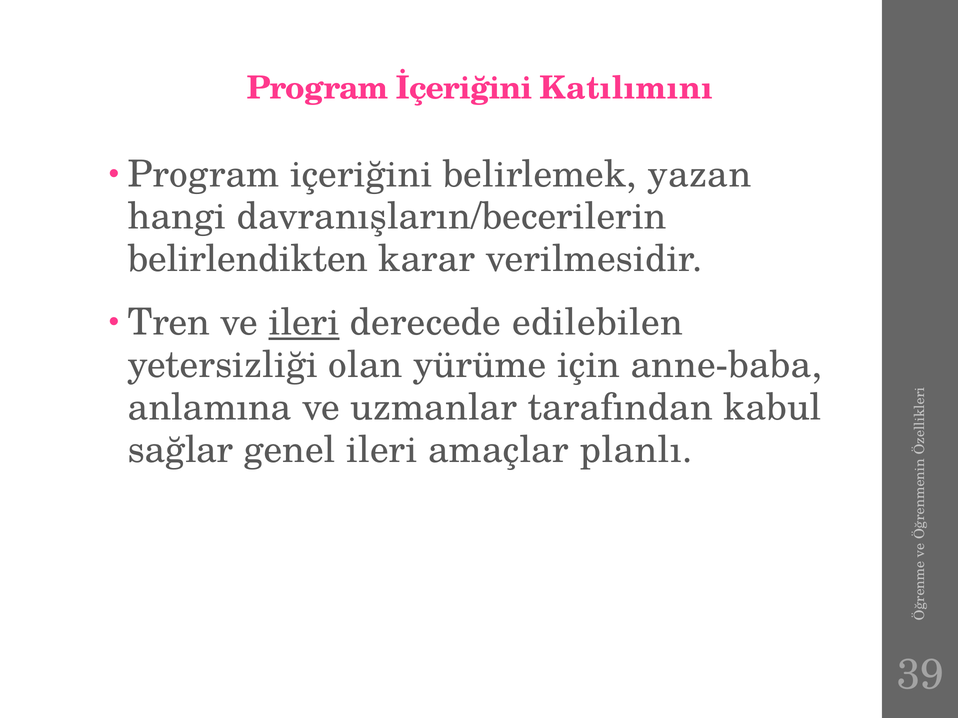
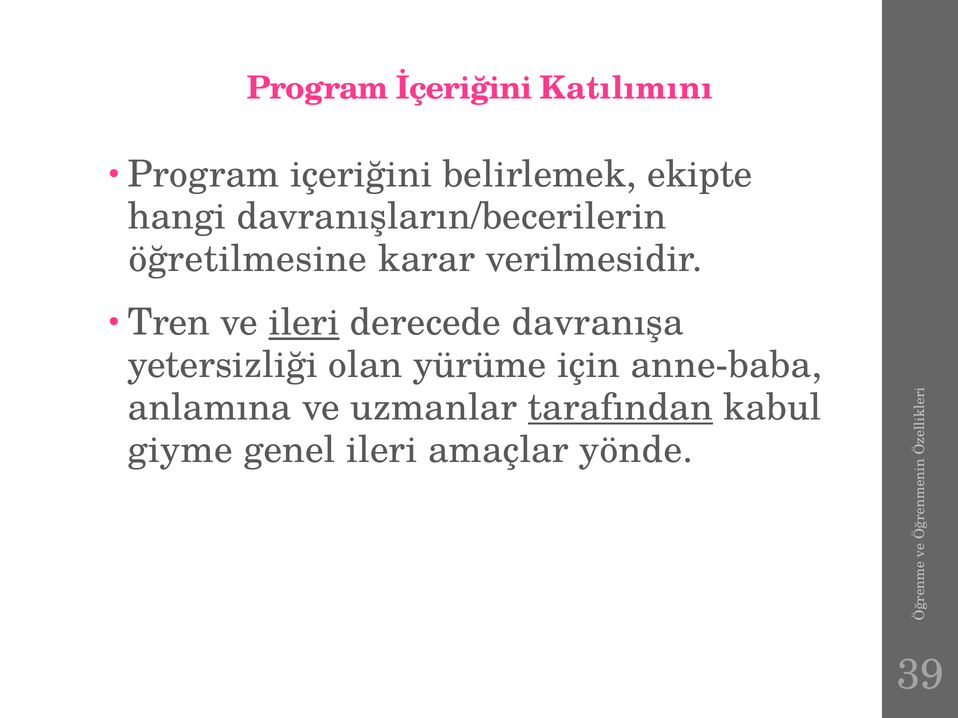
yazan: yazan -> ekipte
belirlendikten: belirlendikten -> öğretilmesine
edilebilen: edilebilen -> davranışa
tarafından underline: none -> present
sağlar: sağlar -> giyme
planlı: planlı -> yönde
